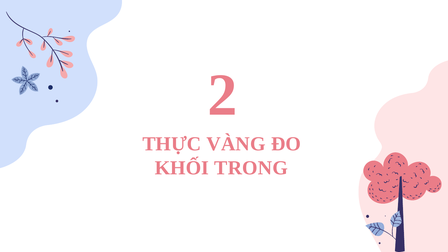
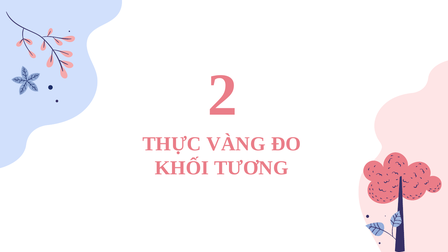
TRONG: TRONG -> TƯƠNG
